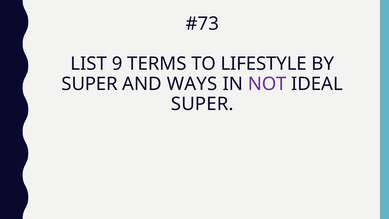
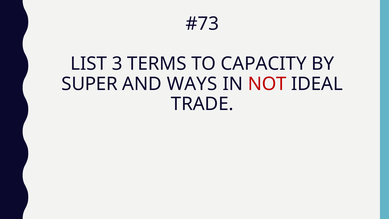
9: 9 -> 3
LIFESTYLE: LIFESTYLE -> CAPACITY
NOT colour: purple -> red
SUPER at (202, 104): SUPER -> TRADE
